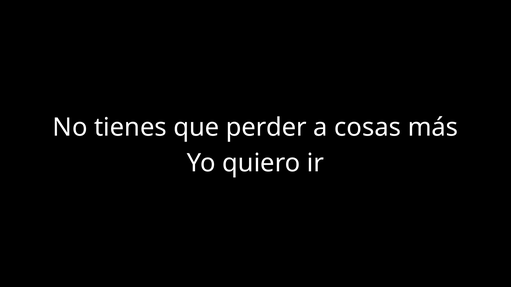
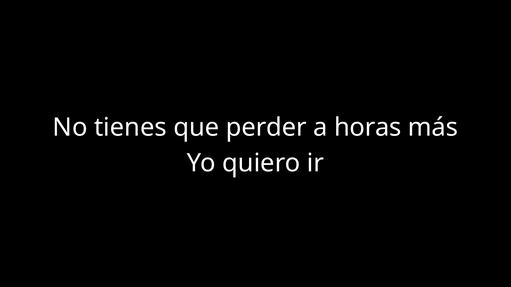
cosas: cosas -> horas
